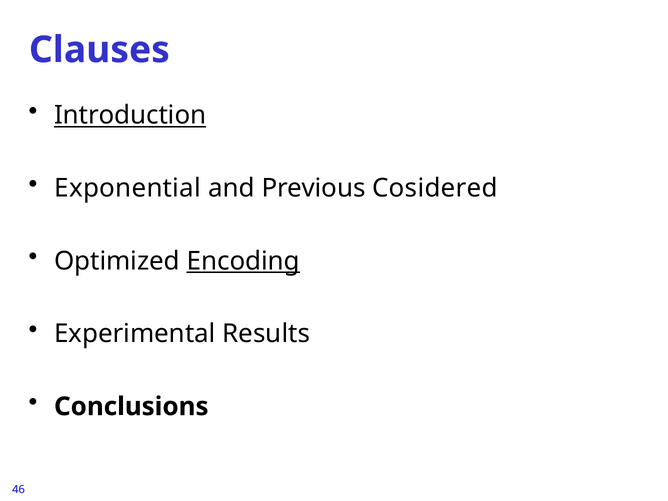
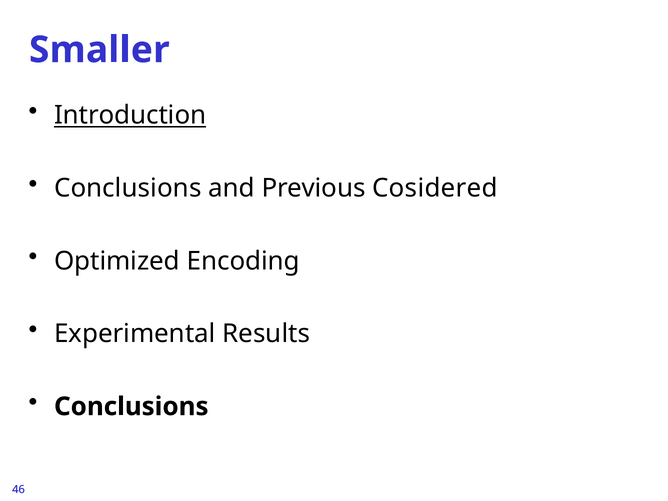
Clauses: Clauses -> Smaller
Exponential at (128, 188): Exponential -> Conclusions
Encoding underline: present -> none
